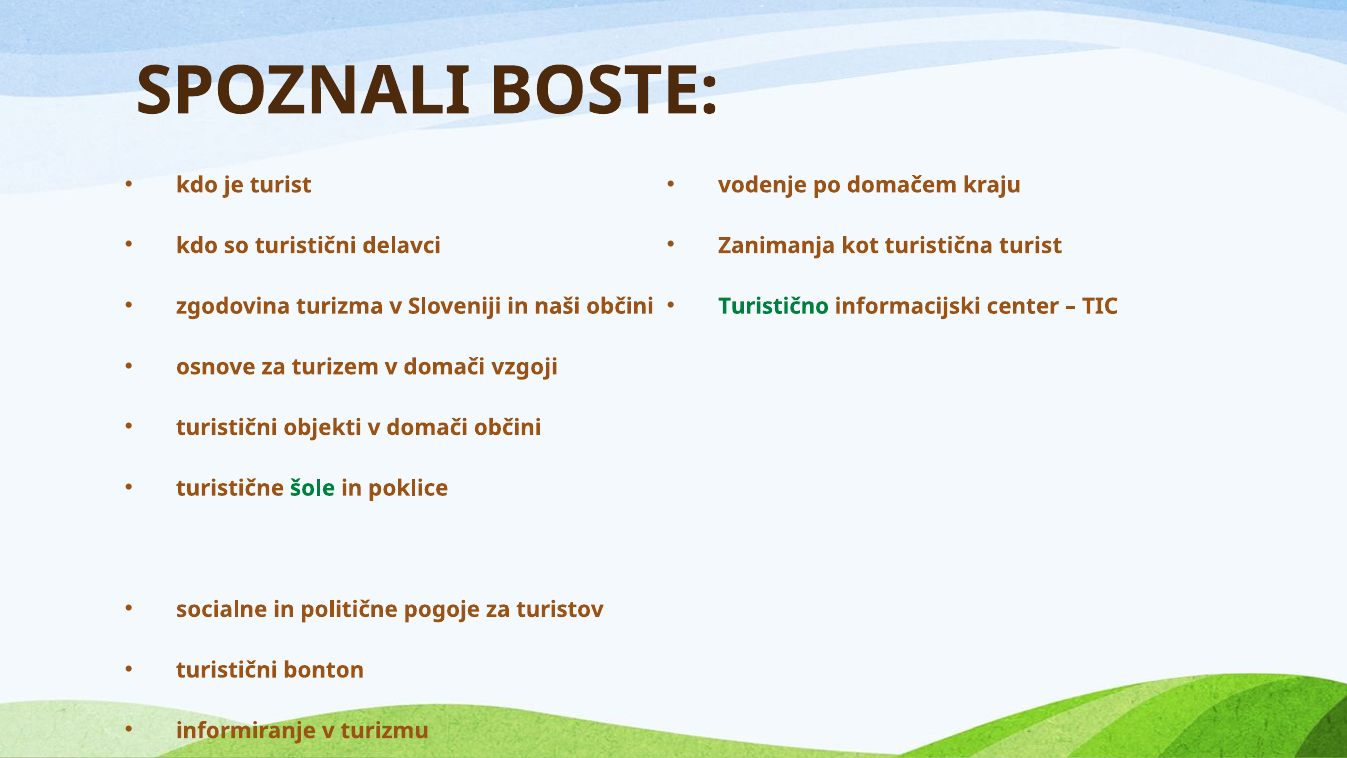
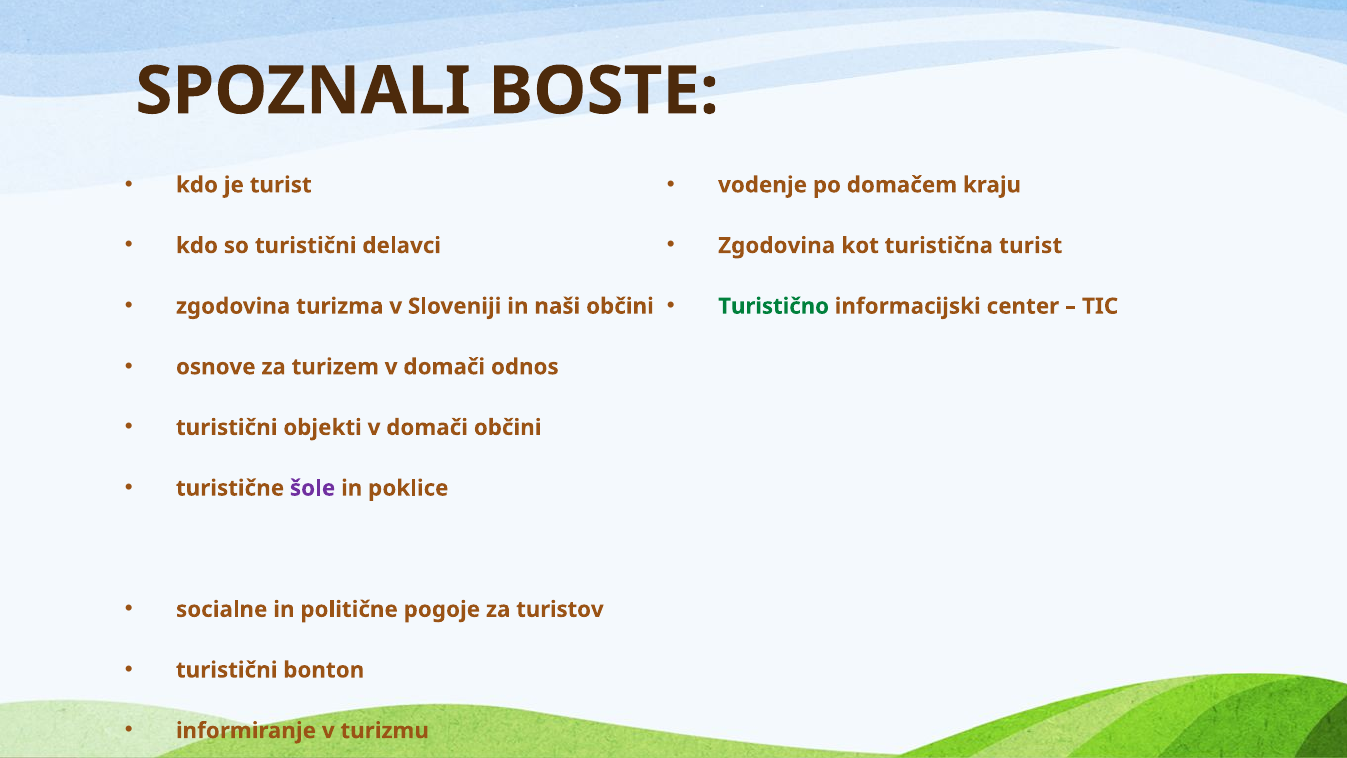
Zanimanja at (777, 246): Zanimanja -> Zgodovina
vzgoji: vzgoji -> odnos
šole colour: green -> purple
